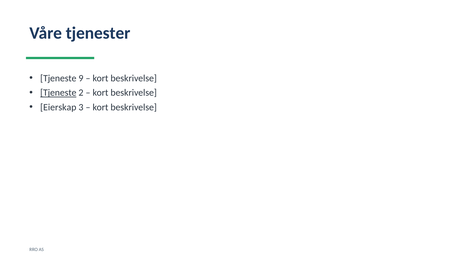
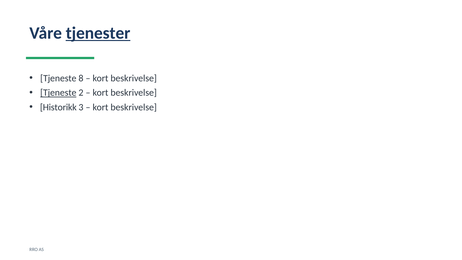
tjenester underline: none -> present
9: 9 -> 8
Eierskap: Eierskap -> Historikk
